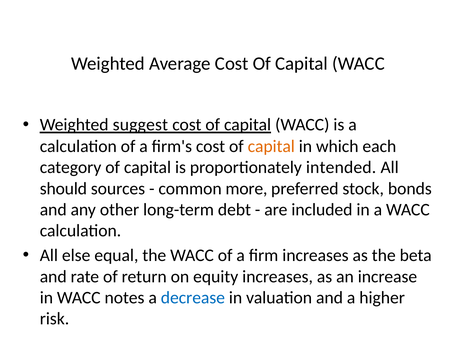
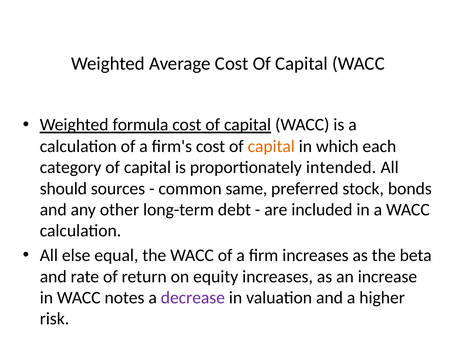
suggest: suggest -> formula
more: more -> same
decrease colour: blue -> purple
